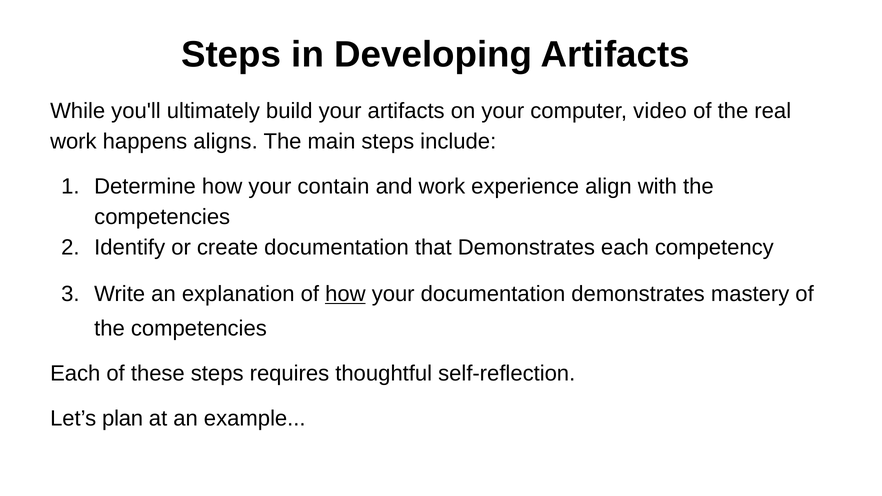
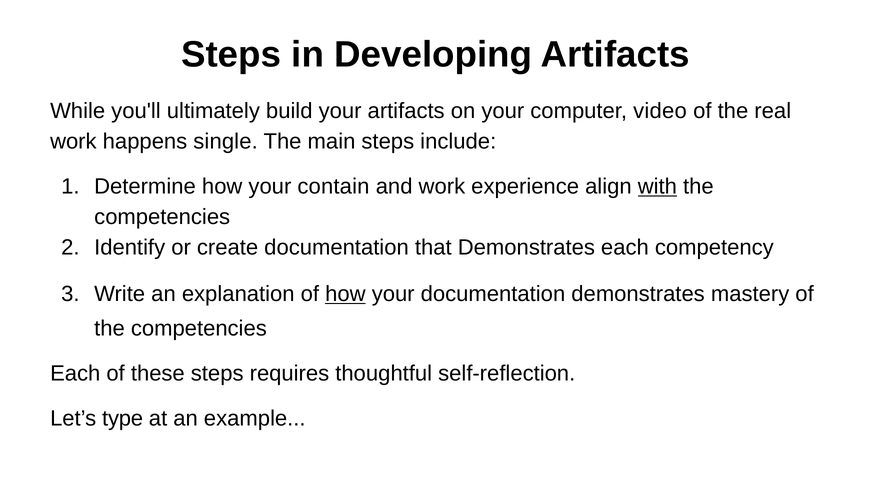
aligns: aligns -> single
with underline: none -> present
plan: plan -> type
